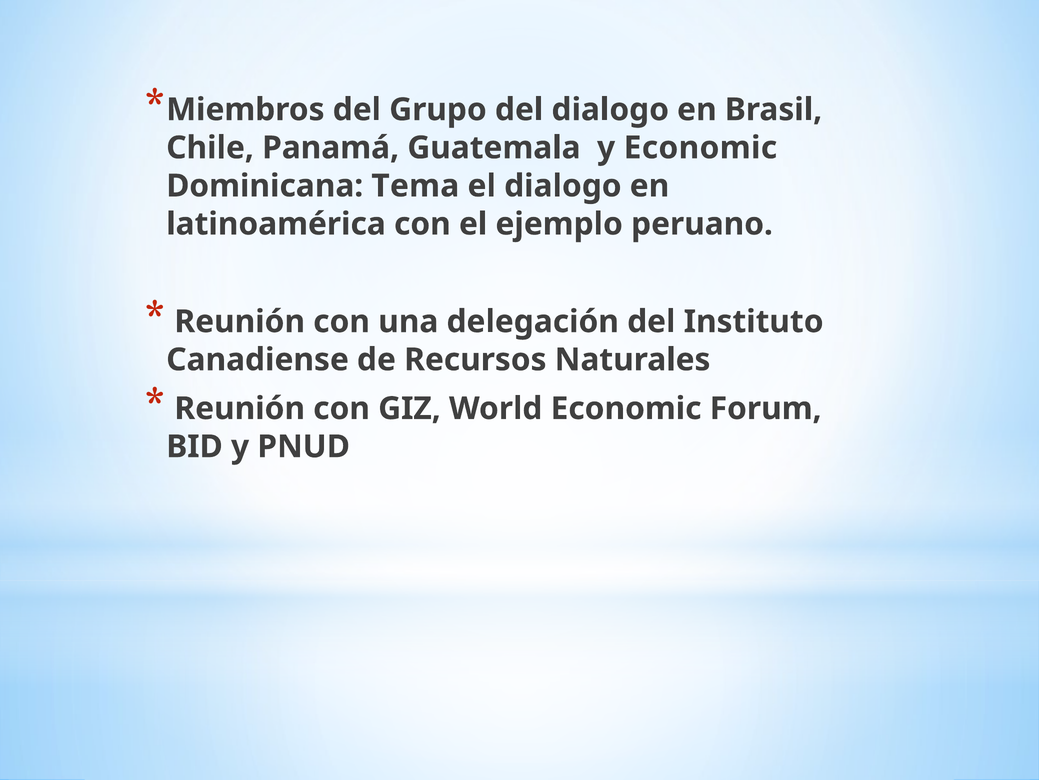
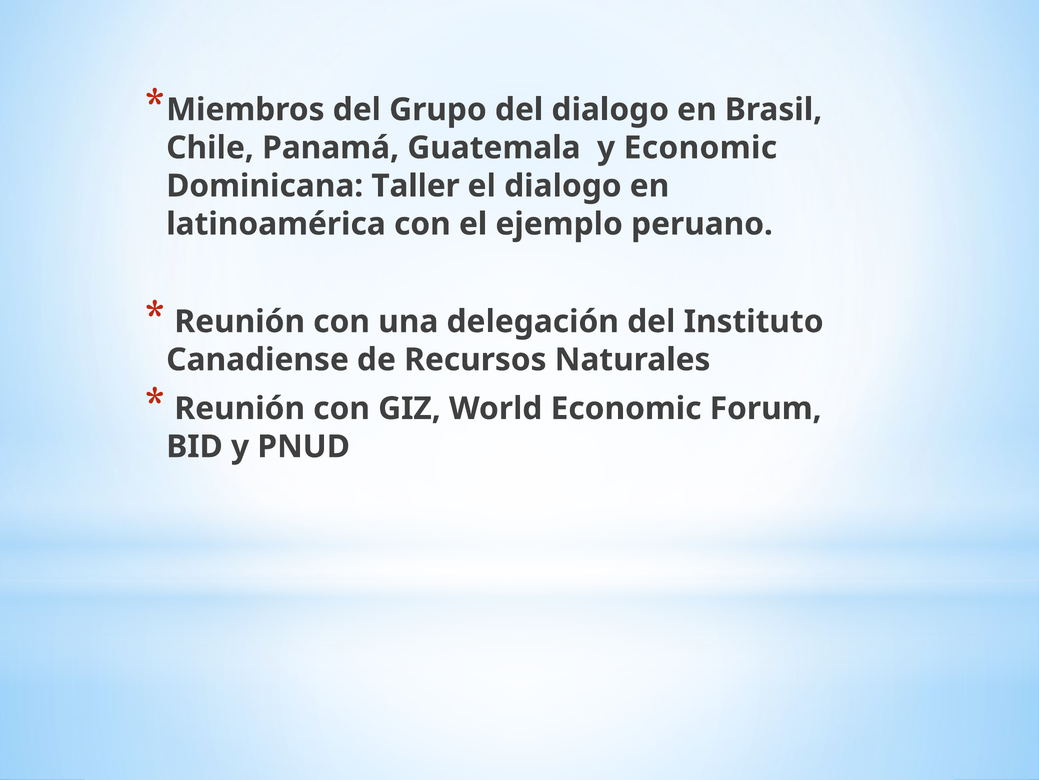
Tema: Tema -> Taller
